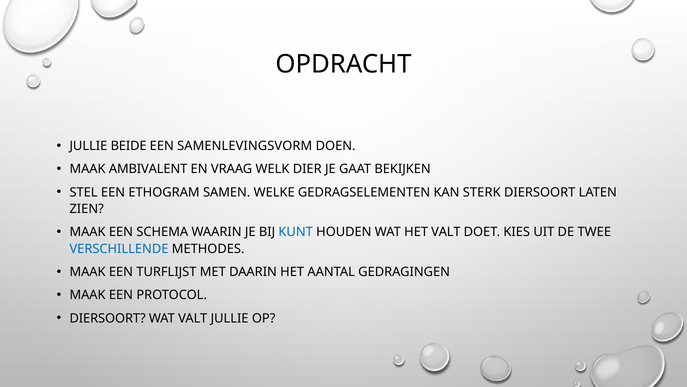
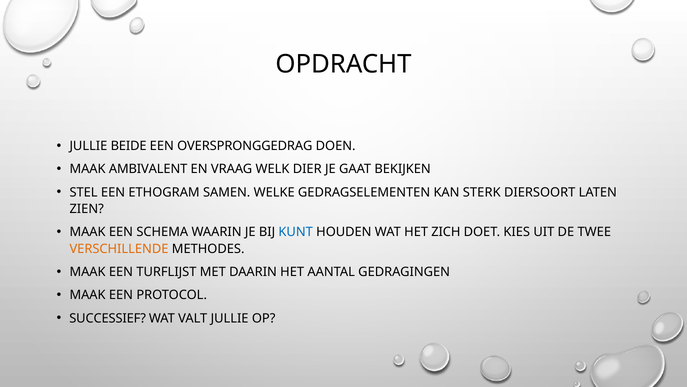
SAMENLEVINGSVORM: SAMENLEVINGSVORM -> OVERSPRONGGEDRAG
HET VALT: VALT -> ZICH
VERSCHILLENDE colour: blue -> orange
DIERSOORT at (108, 318): DIERSOORT -> SUCCESSIEF
